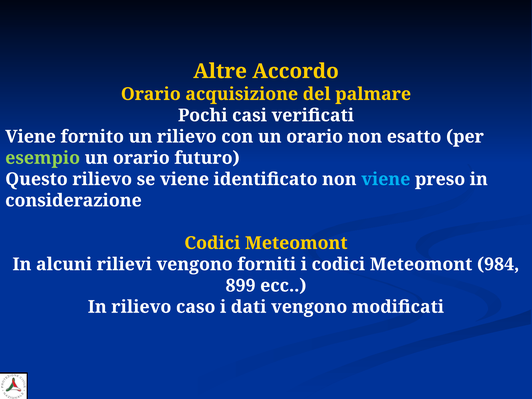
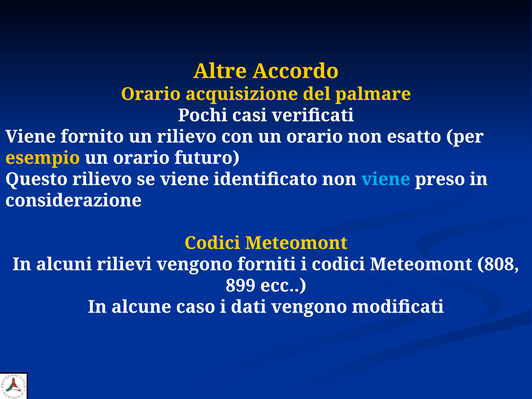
esempio colour: light green -> yellow
984: 984 -> 808
In rilievo: rilievo -> alcune
